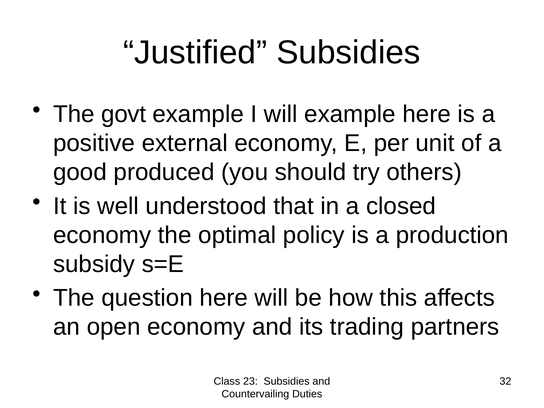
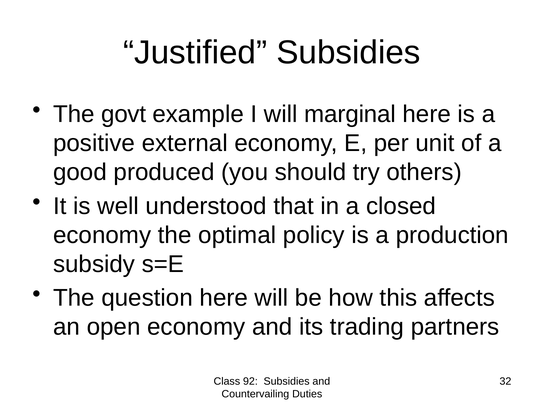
will example: example -> marginal
23: 23 -> 92
